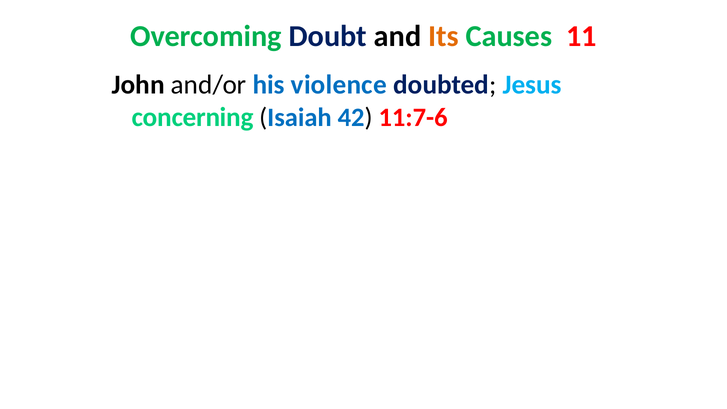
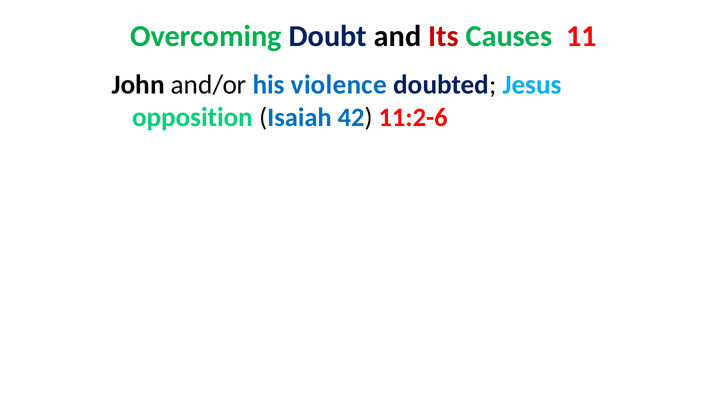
Its colour: orange -> red
concerning: concerning -> opposition
11:7-6: 11:7-6 -> 11:2-6
